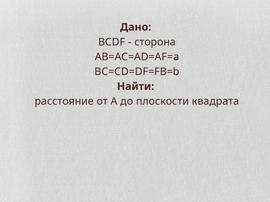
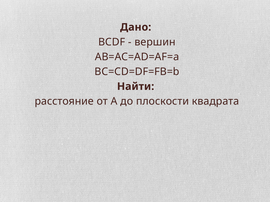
сторона: сторона -> вершин
